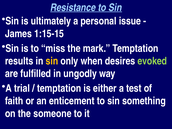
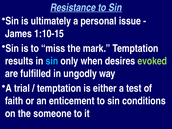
1:15-15: 1:15-15 -> 1:10-15
sin at (52, 61) colour: yellow -> light blue
something: something -> conditions
